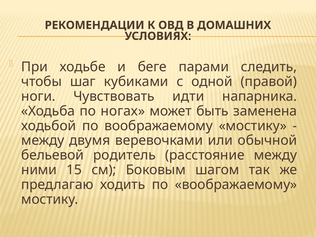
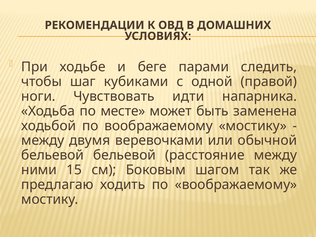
ногах: ногах -> месте
бельевой родитель: родитель -> бельевой
